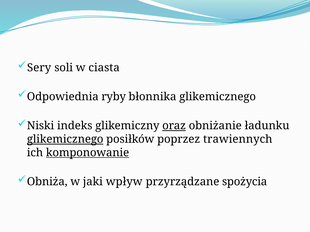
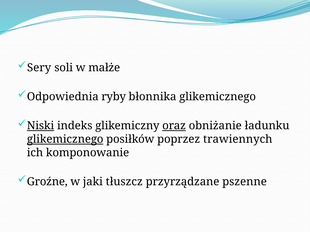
ciasta: ciasta -> małże
Niski underline: none -> present
komponowanie underline: present -> none
Obniża: Obniża -> Groźne
wpływ: wpływ -> tłuszcz
spożycia: spożycia -> pszenne
